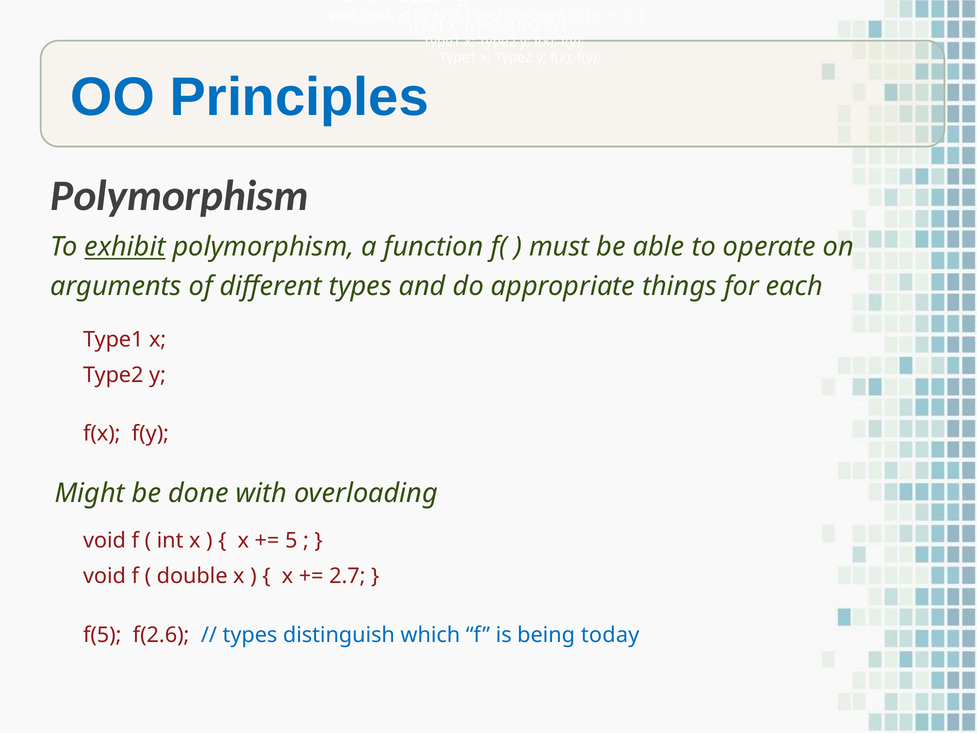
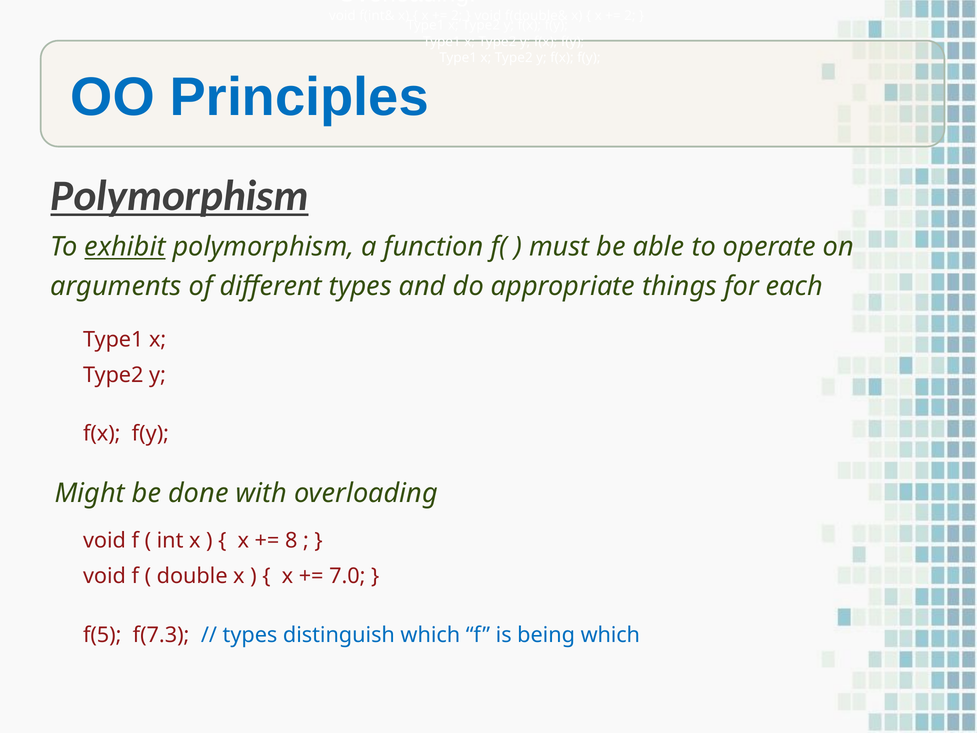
Polymorphism at (179, 196) underline: none -> present
5: 5 -> 8
2.7: 2.7 -> 7.0
f(2.6: f(2.6 -> f(7.3
being today: today -> which
